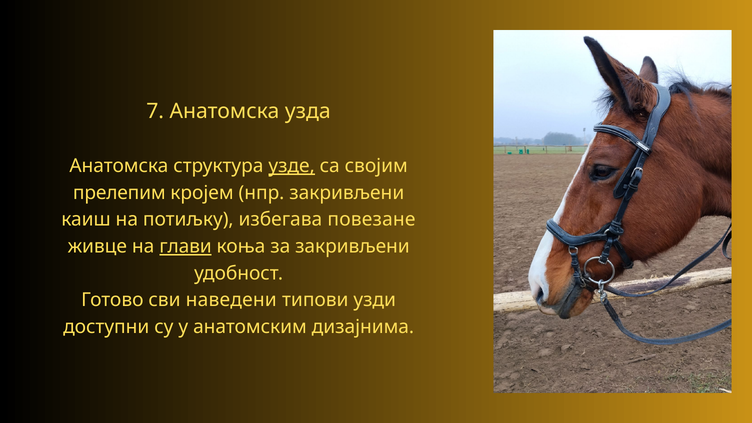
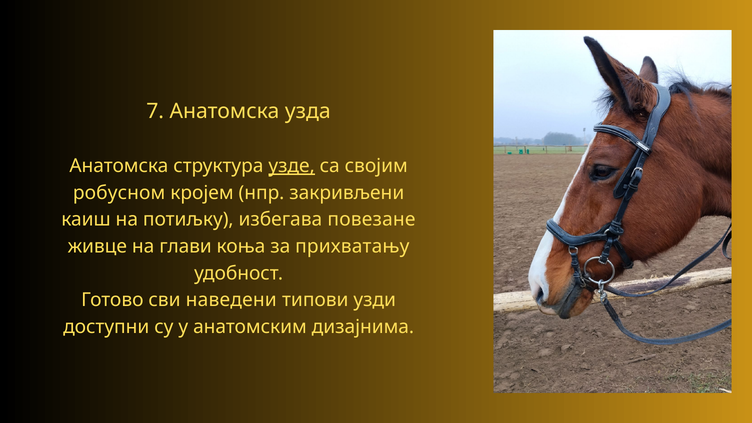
прелепим: прелепим -> робусном
глави underline: present -> none
за закривљени: закривљени -> прихватању
